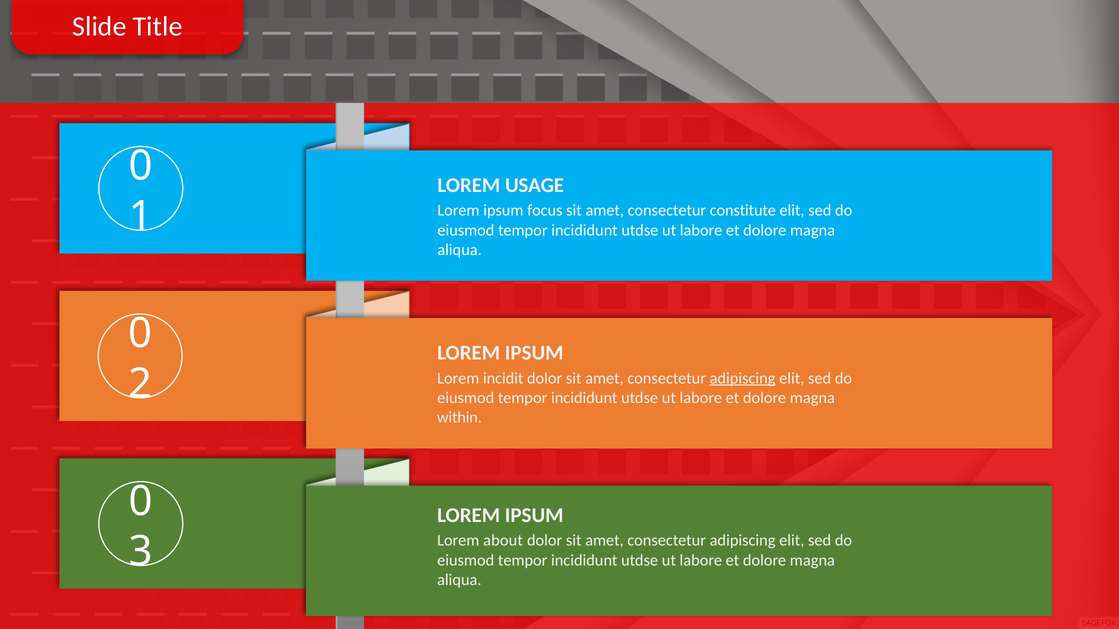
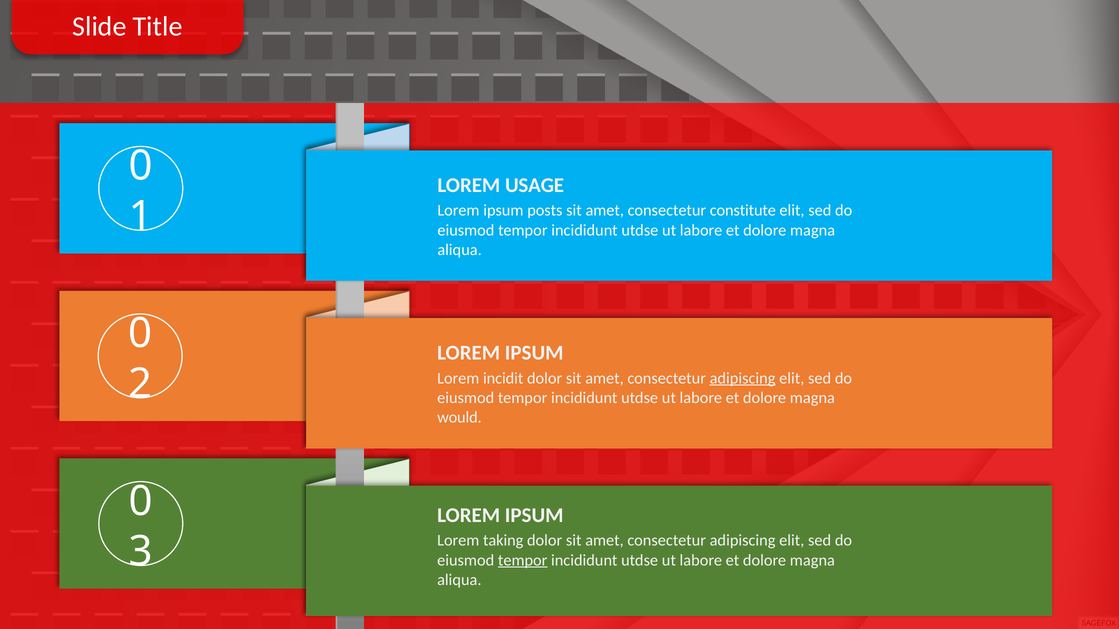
focus: focus -> posts
within: within -> would
about: about -> taking
tempor at (523, 561) underline: none -> present
